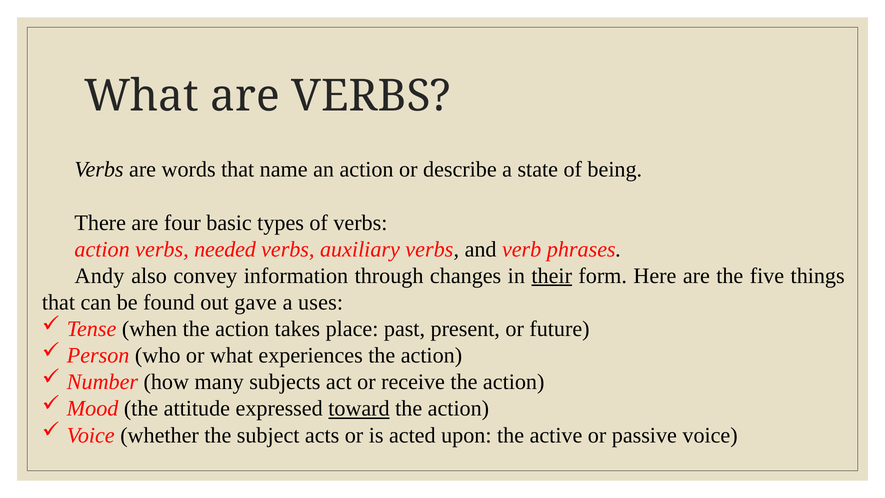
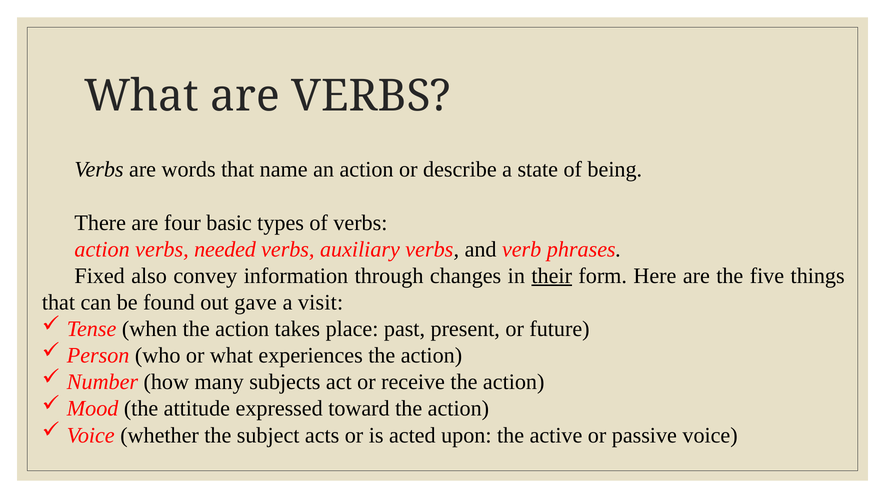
Andy: Andy -> Fixed
uses: uses -> visit
toward underline: present -> none
